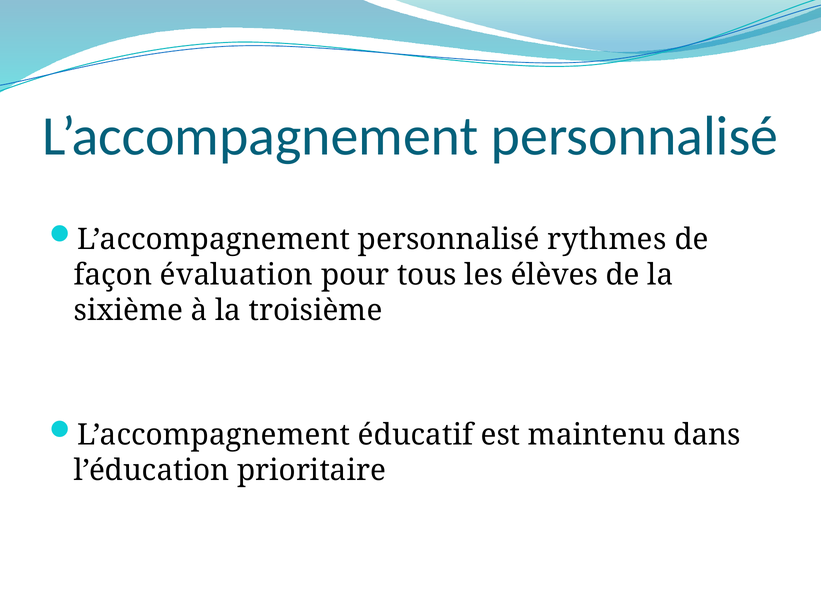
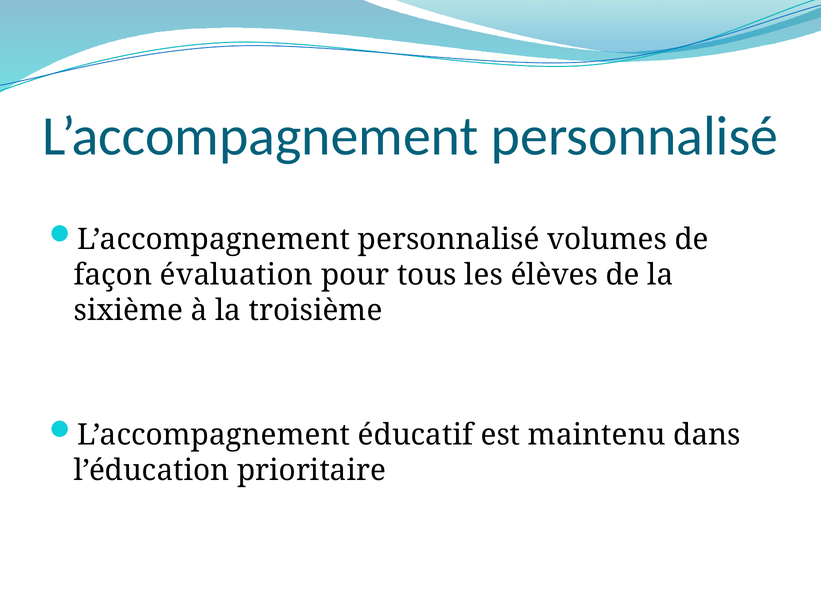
rythmes: rythmes -> volumes
